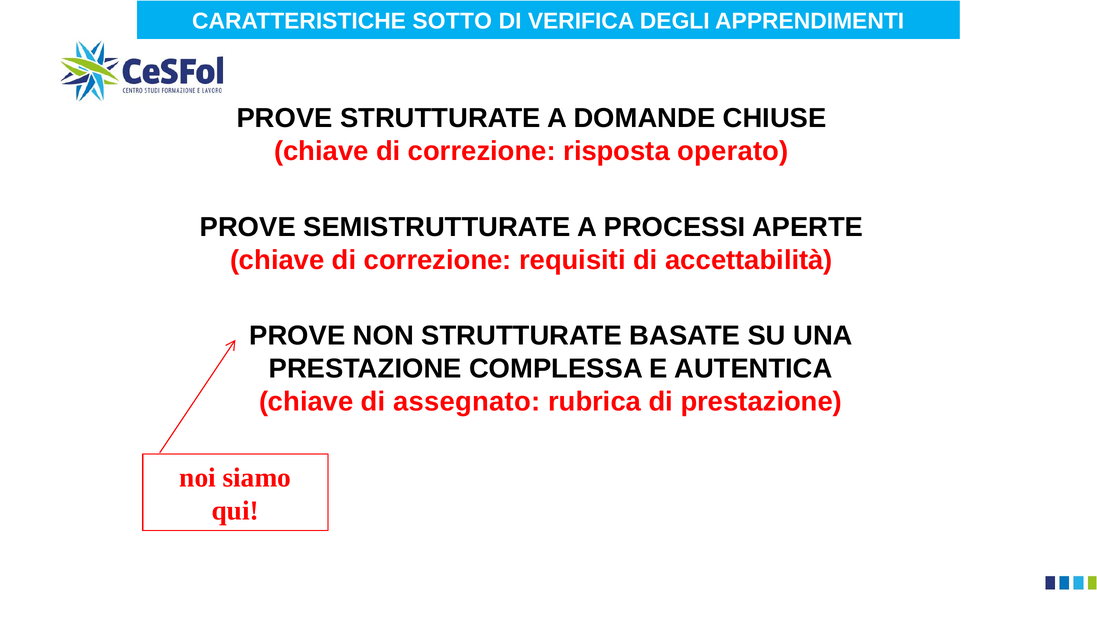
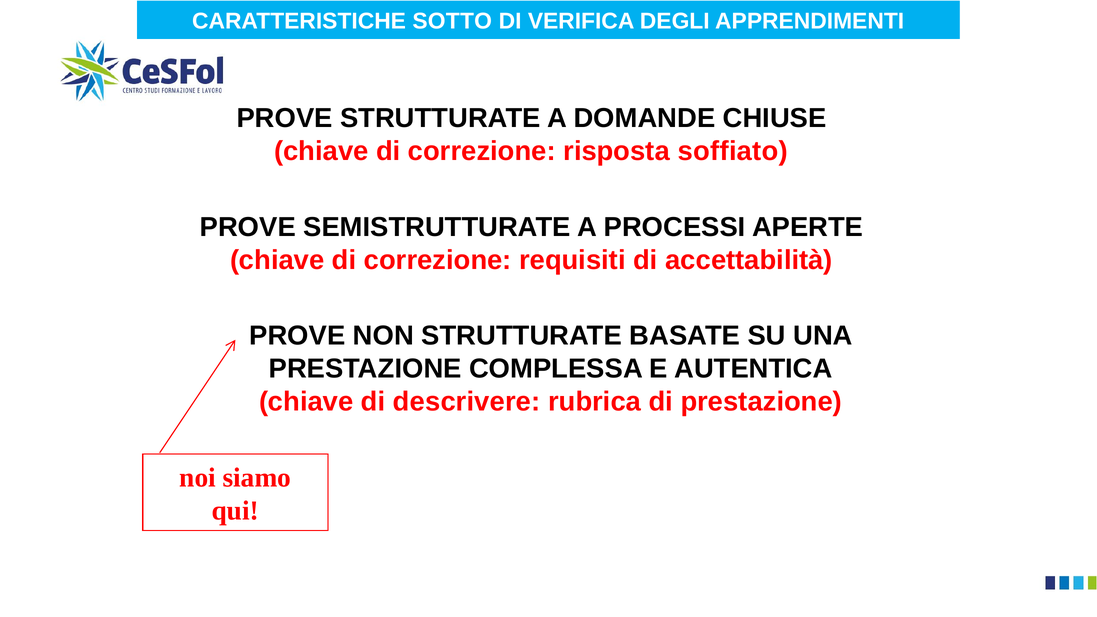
operato: operato -> soffiato
assegnato: assegnato -> descrivere
